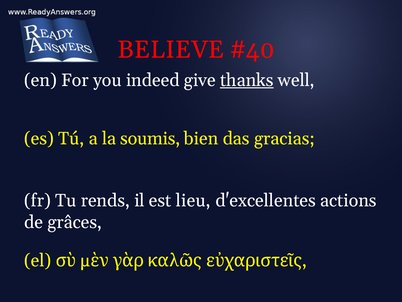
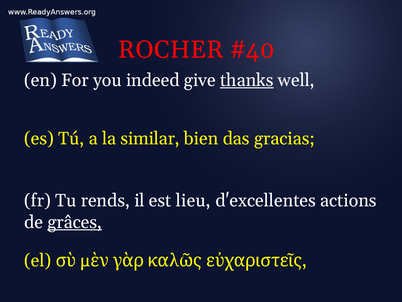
BELIEVE: BELIEVE -> ROCHER
soumis: soumis -> similar
grâces underline: none -> present
